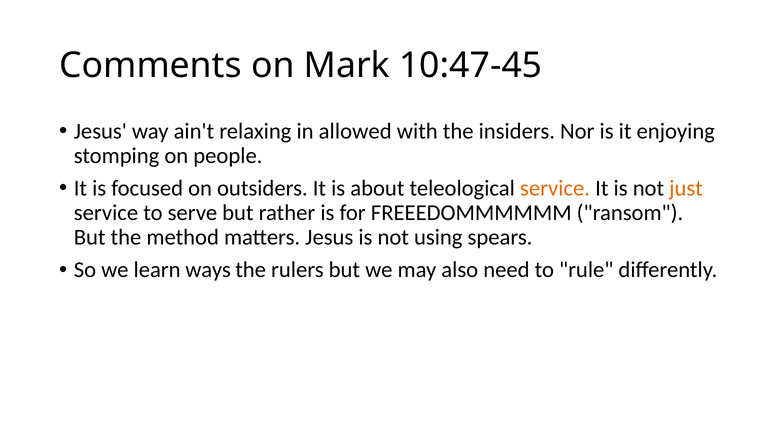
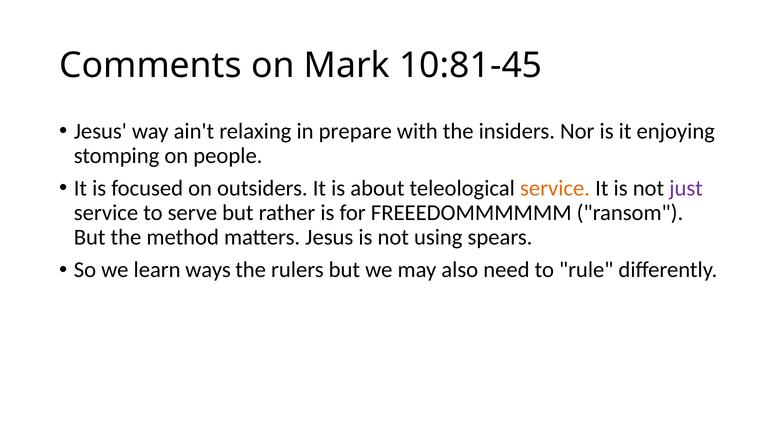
10:47-45: 10:47-45 -> 10:81-45
allowed: allowed -> prepare
just colour: orange -> purple
